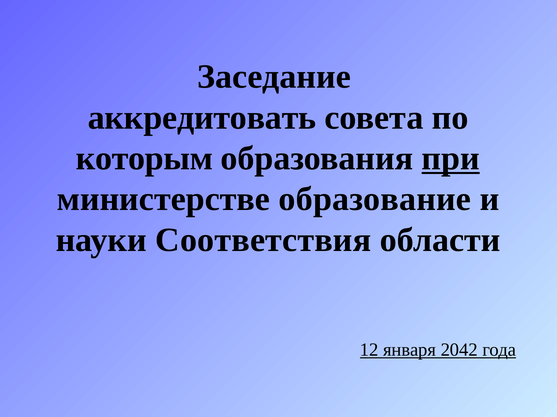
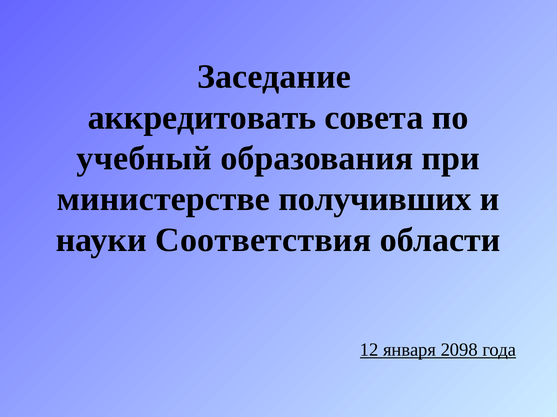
которым: которым -> учебный
при underline: present -> none
образование: образование -> получивших
2042: 2042 -> 2098
